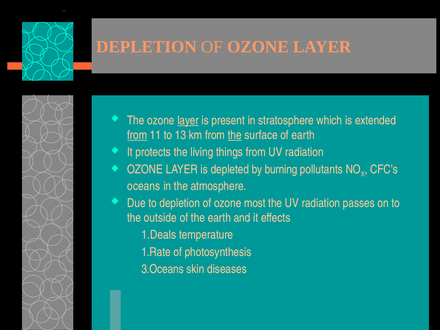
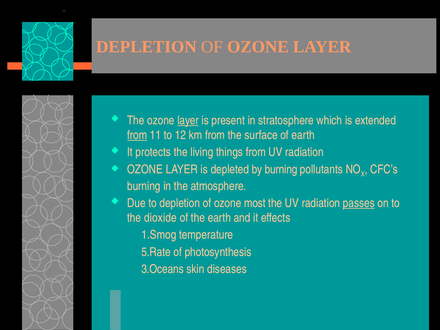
13: 13 -> 12
the at (235, 135) underline: present -> none
oceans at (144, 186): oceans -> burning
passes underline: none -> present
outside: outside -> dioxide
1.Deals: 1.Deals -> 1.Smog
1.Rate: 1.Rate -> 5.Rate
